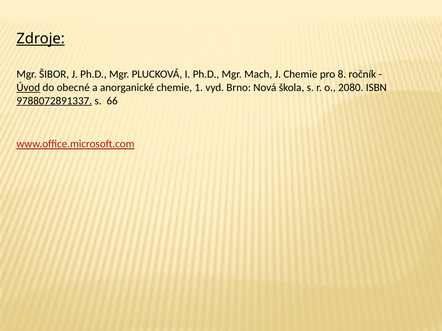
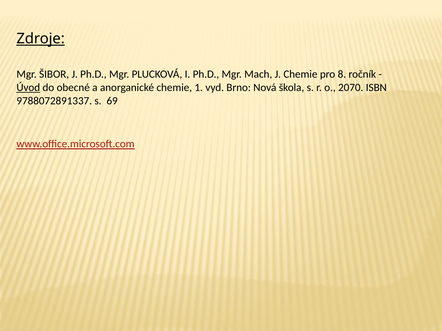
2080: 2080 -> 2070
9788072891337 underline: present -> none
66: 66 -> 69
